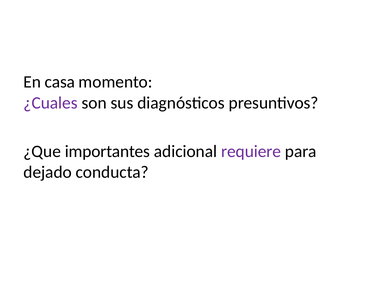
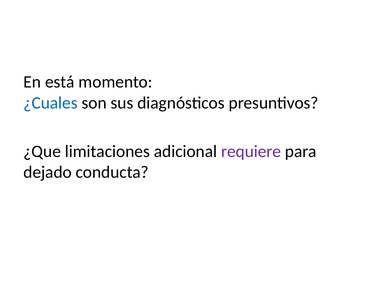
casa: casa -> está
¿Cuales colour: purple -> blue
importantes: importantes -> limitaciones
